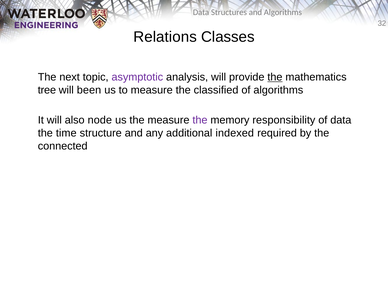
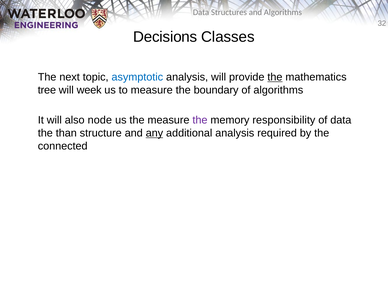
Relations: Relations -> Decisions
asymptotic colour: purple -> blue
been: been -> week
classified: classified -> boundary
time: time -> than
any underline: none -> present
additional indexed: indexed -> analysis
